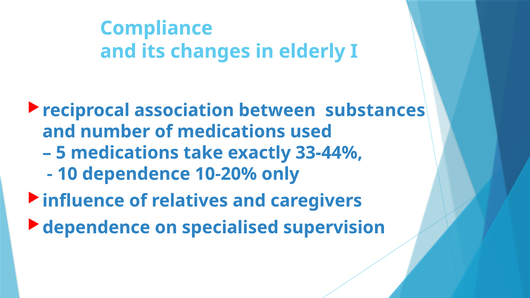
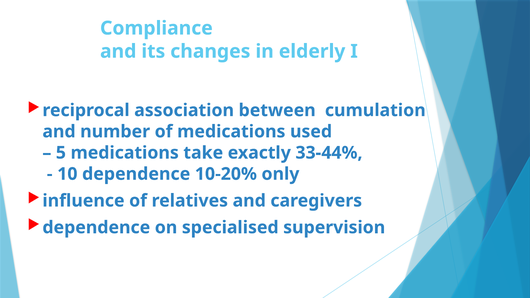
substances: substances -> cumulation
